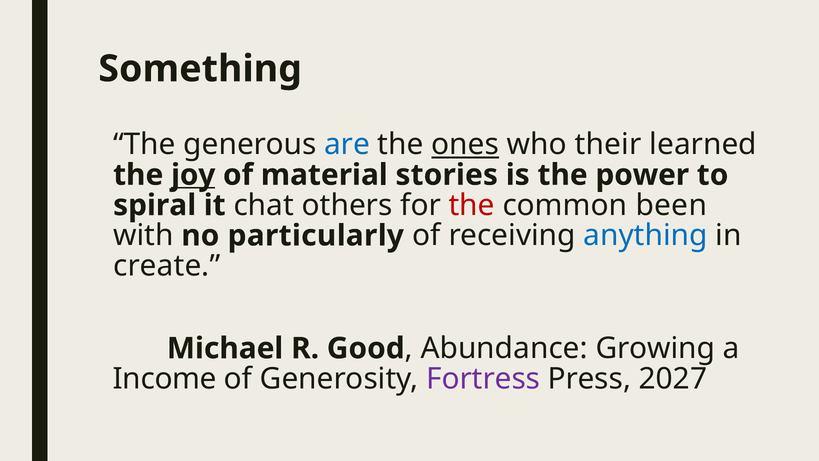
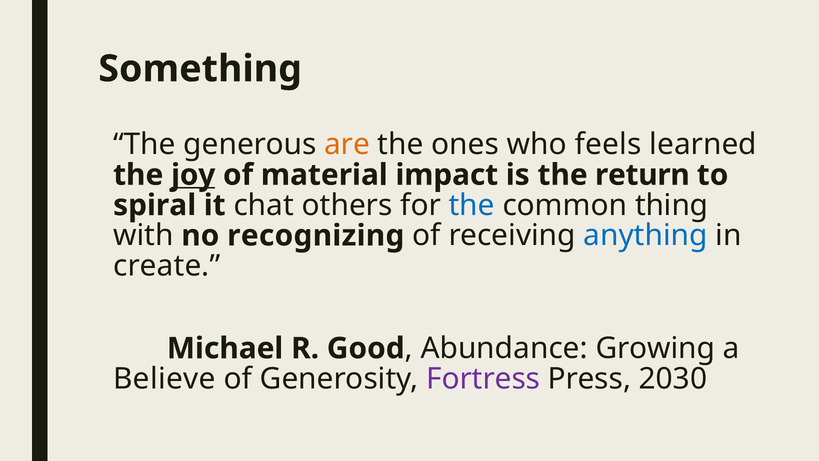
are colour: blue -> orange
ones underline: present -> none
their: their -> feels
stories: stories -> impact
power: power -> return
the at (472, 205) colour: red -> blue
been: been -> thing
particularly: particularly -> recognizing
Income: Income -> Believe
2027: 2027 -> 2030
